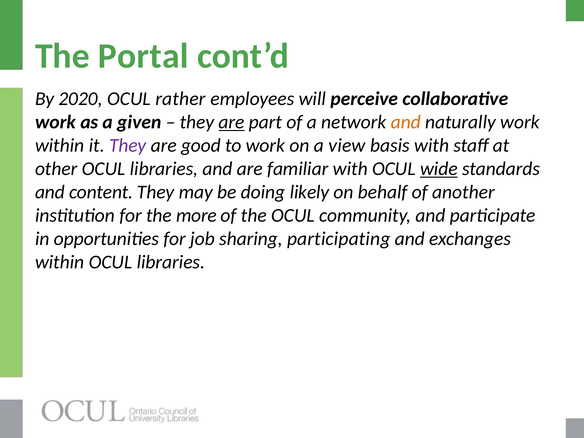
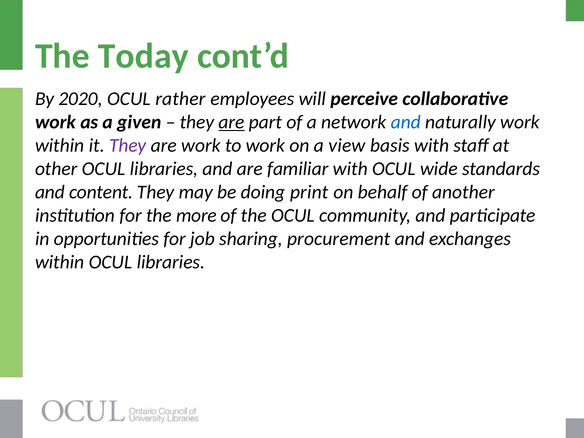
Portal: Portal -> Today
and at (406, 122) colour: orange -> blue
are good: good -> work
wide underline: present -> none
likely: likely -> print
participating: participating -> procurement
